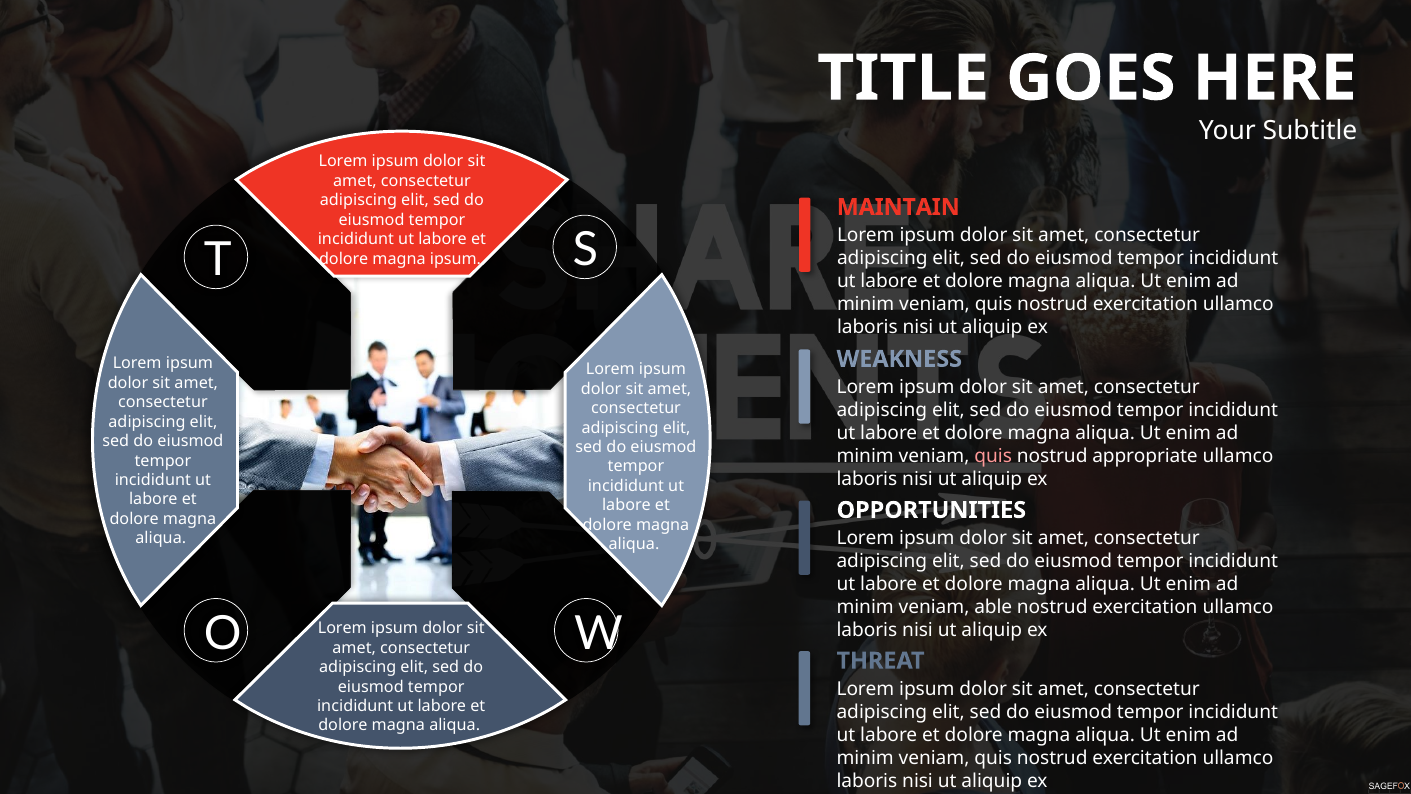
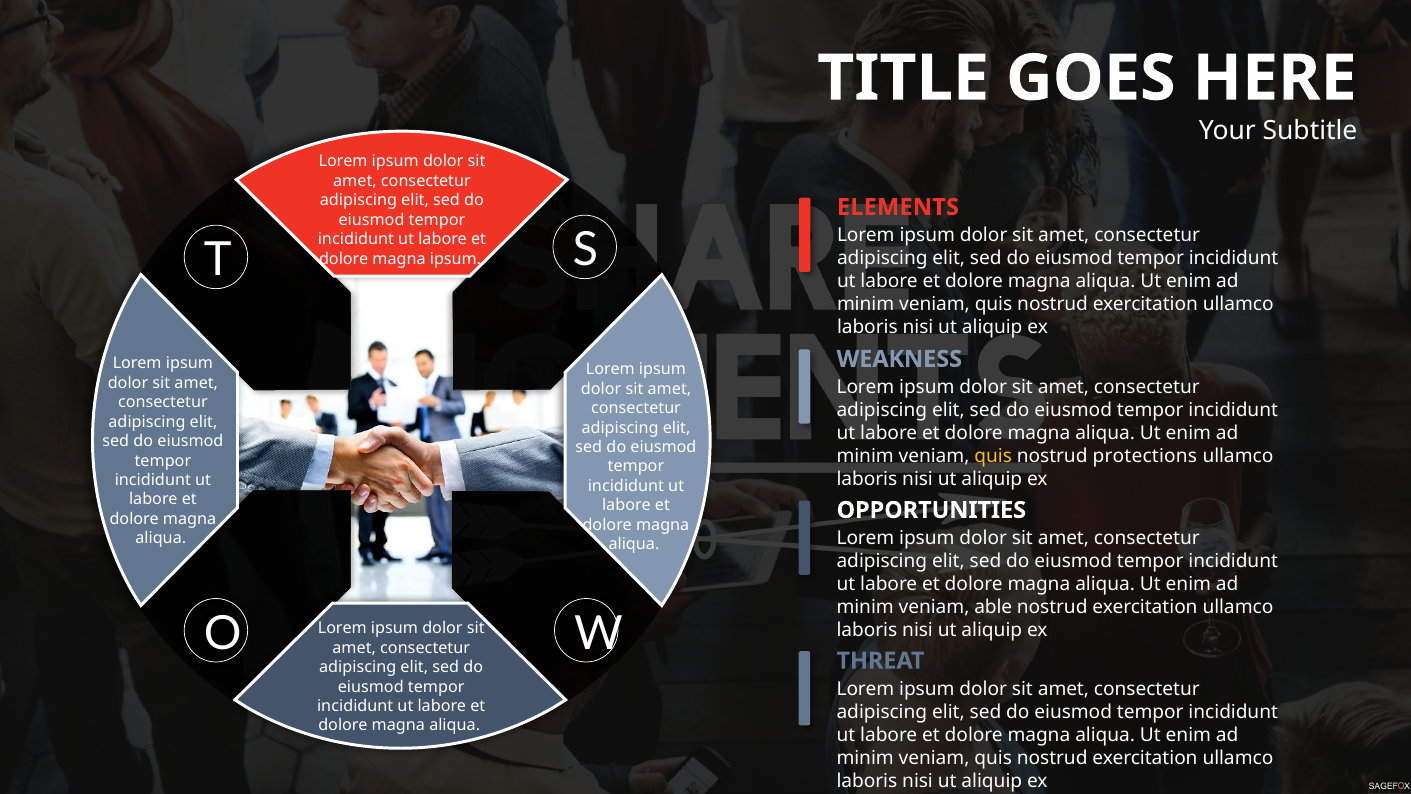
MAINTAIN: MAINTAIN -> ELEMENTS
quis at (993, 456) colour: pink -> yellow
appropriate: appropriate -> protections
